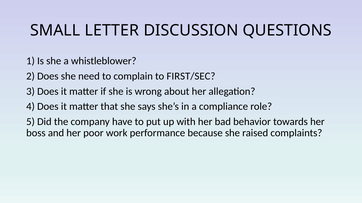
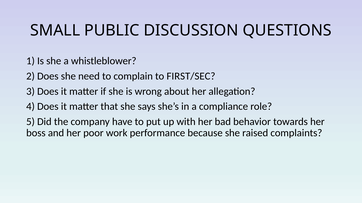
LETTER: LETTER -> PUBLIC
